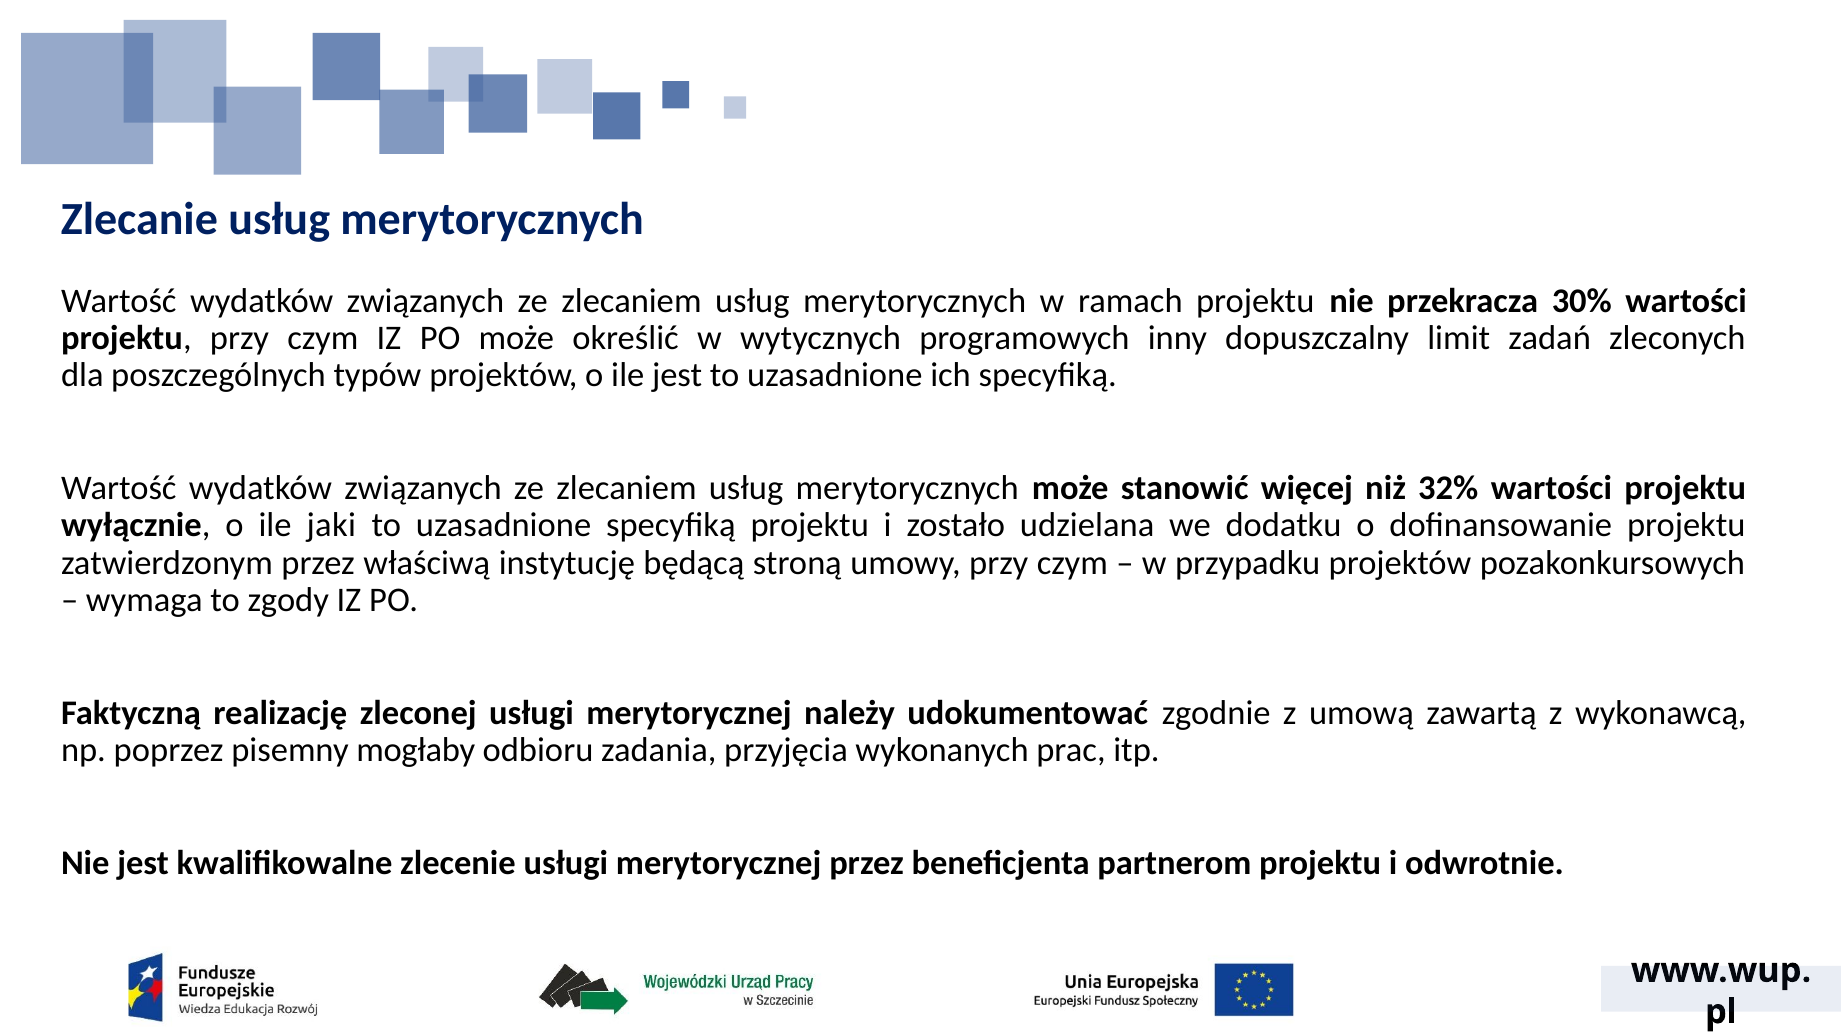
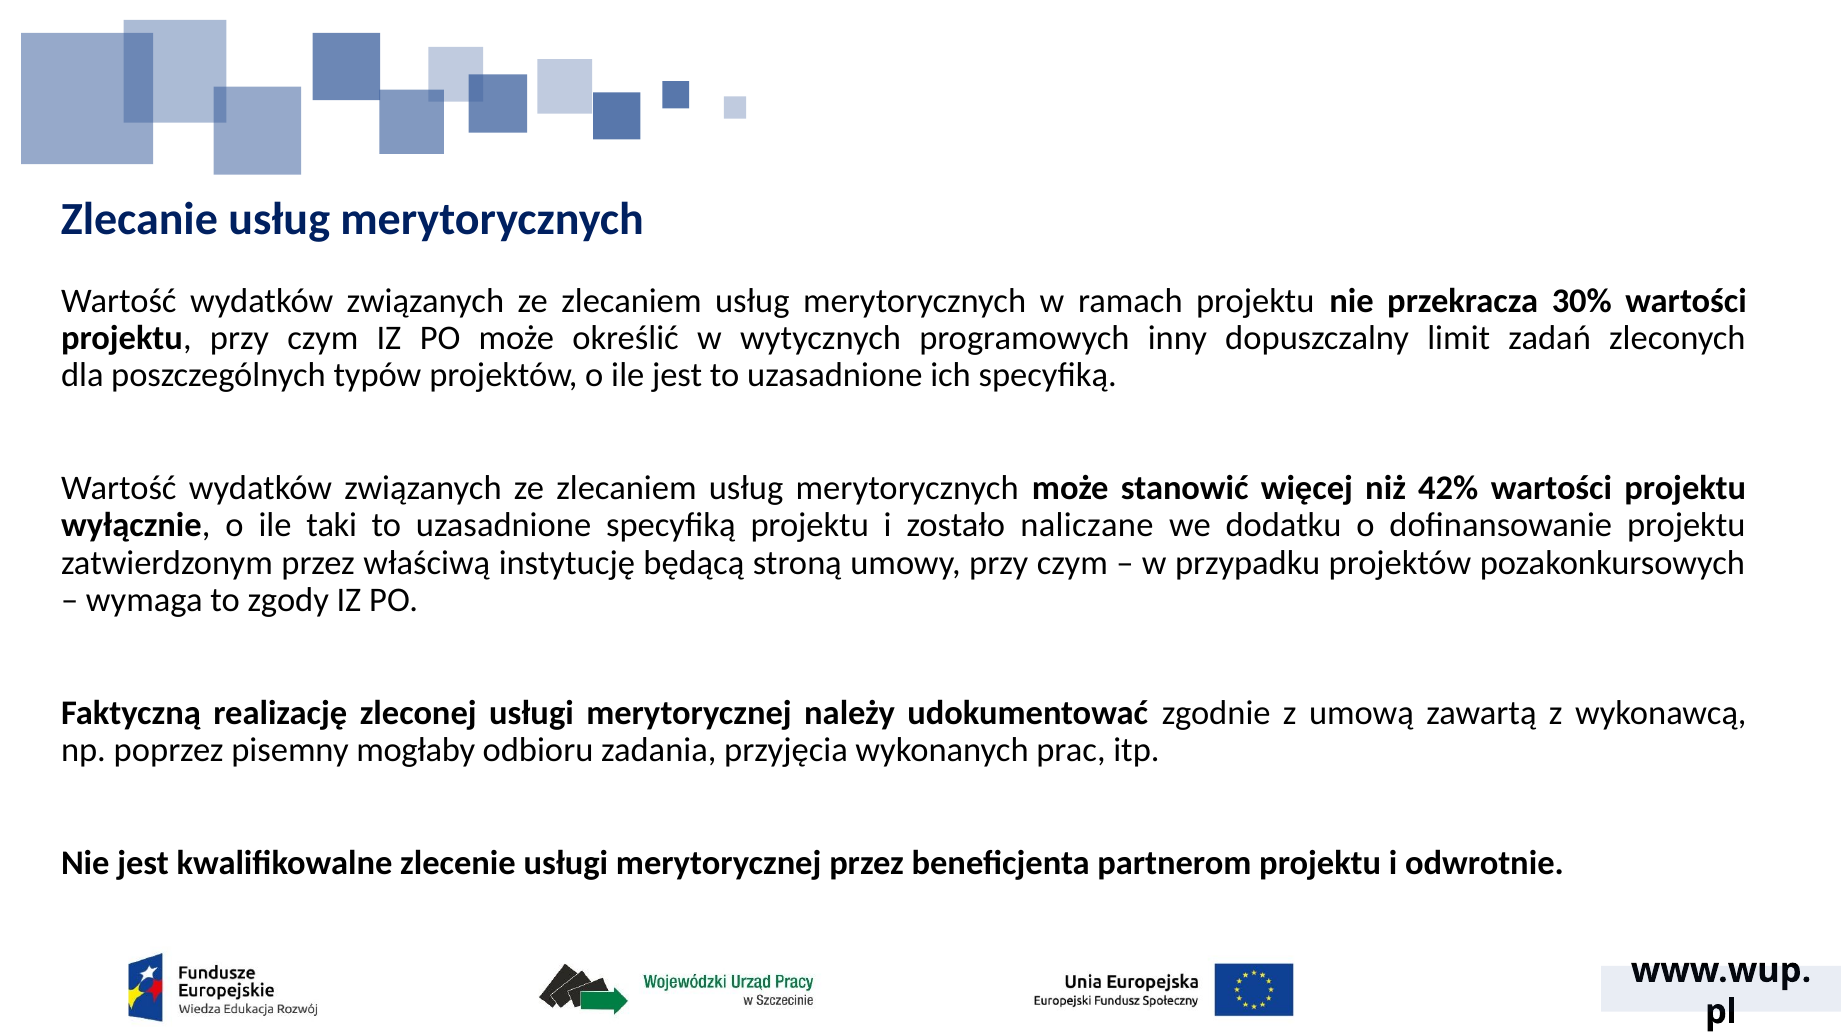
32%: 32% -> 42%
jaki: jaki -> taki
udzielana: udzielana -> naliczane
